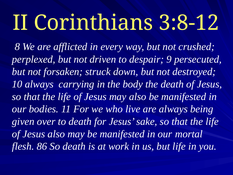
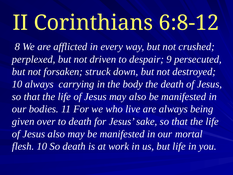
3:8-12: 3:8-12 -> 6:8-12
flesh 86: 86 -> 10
